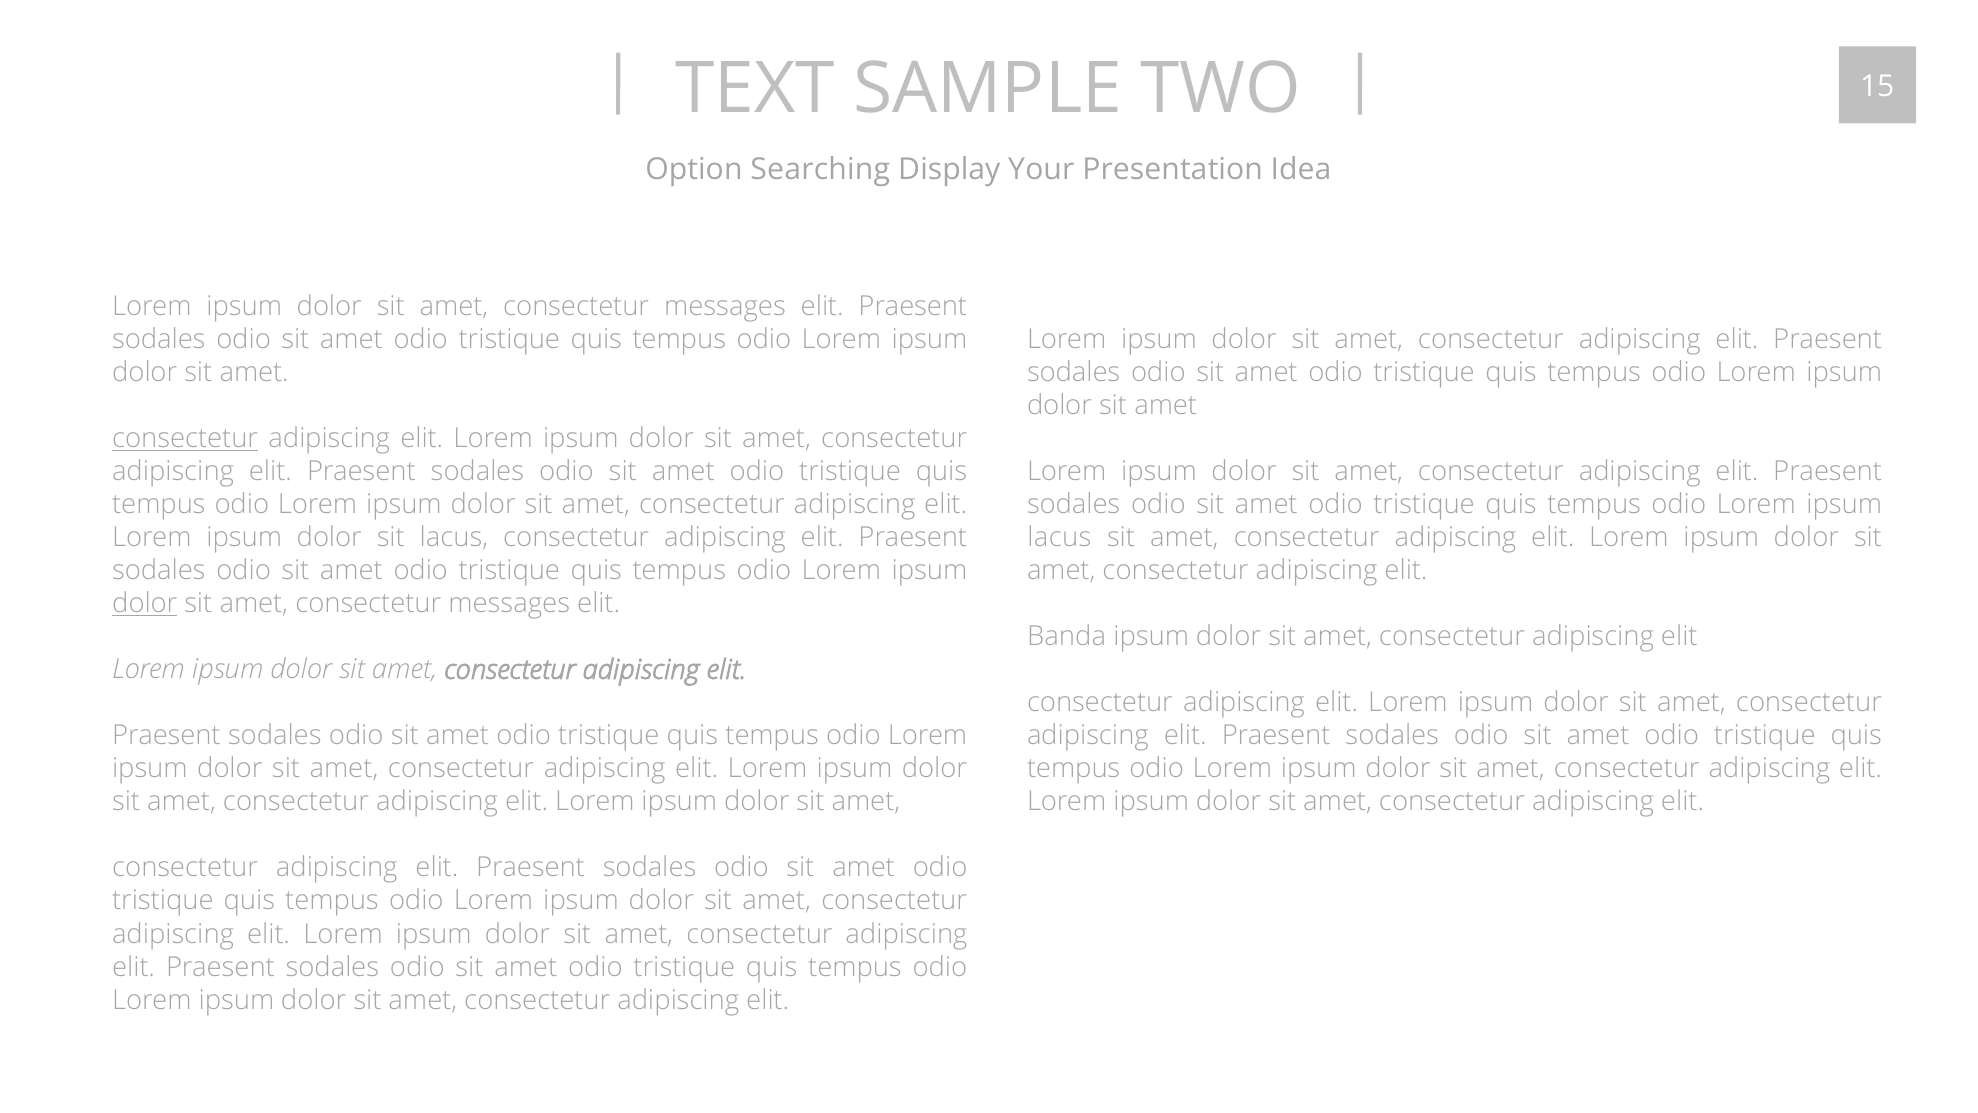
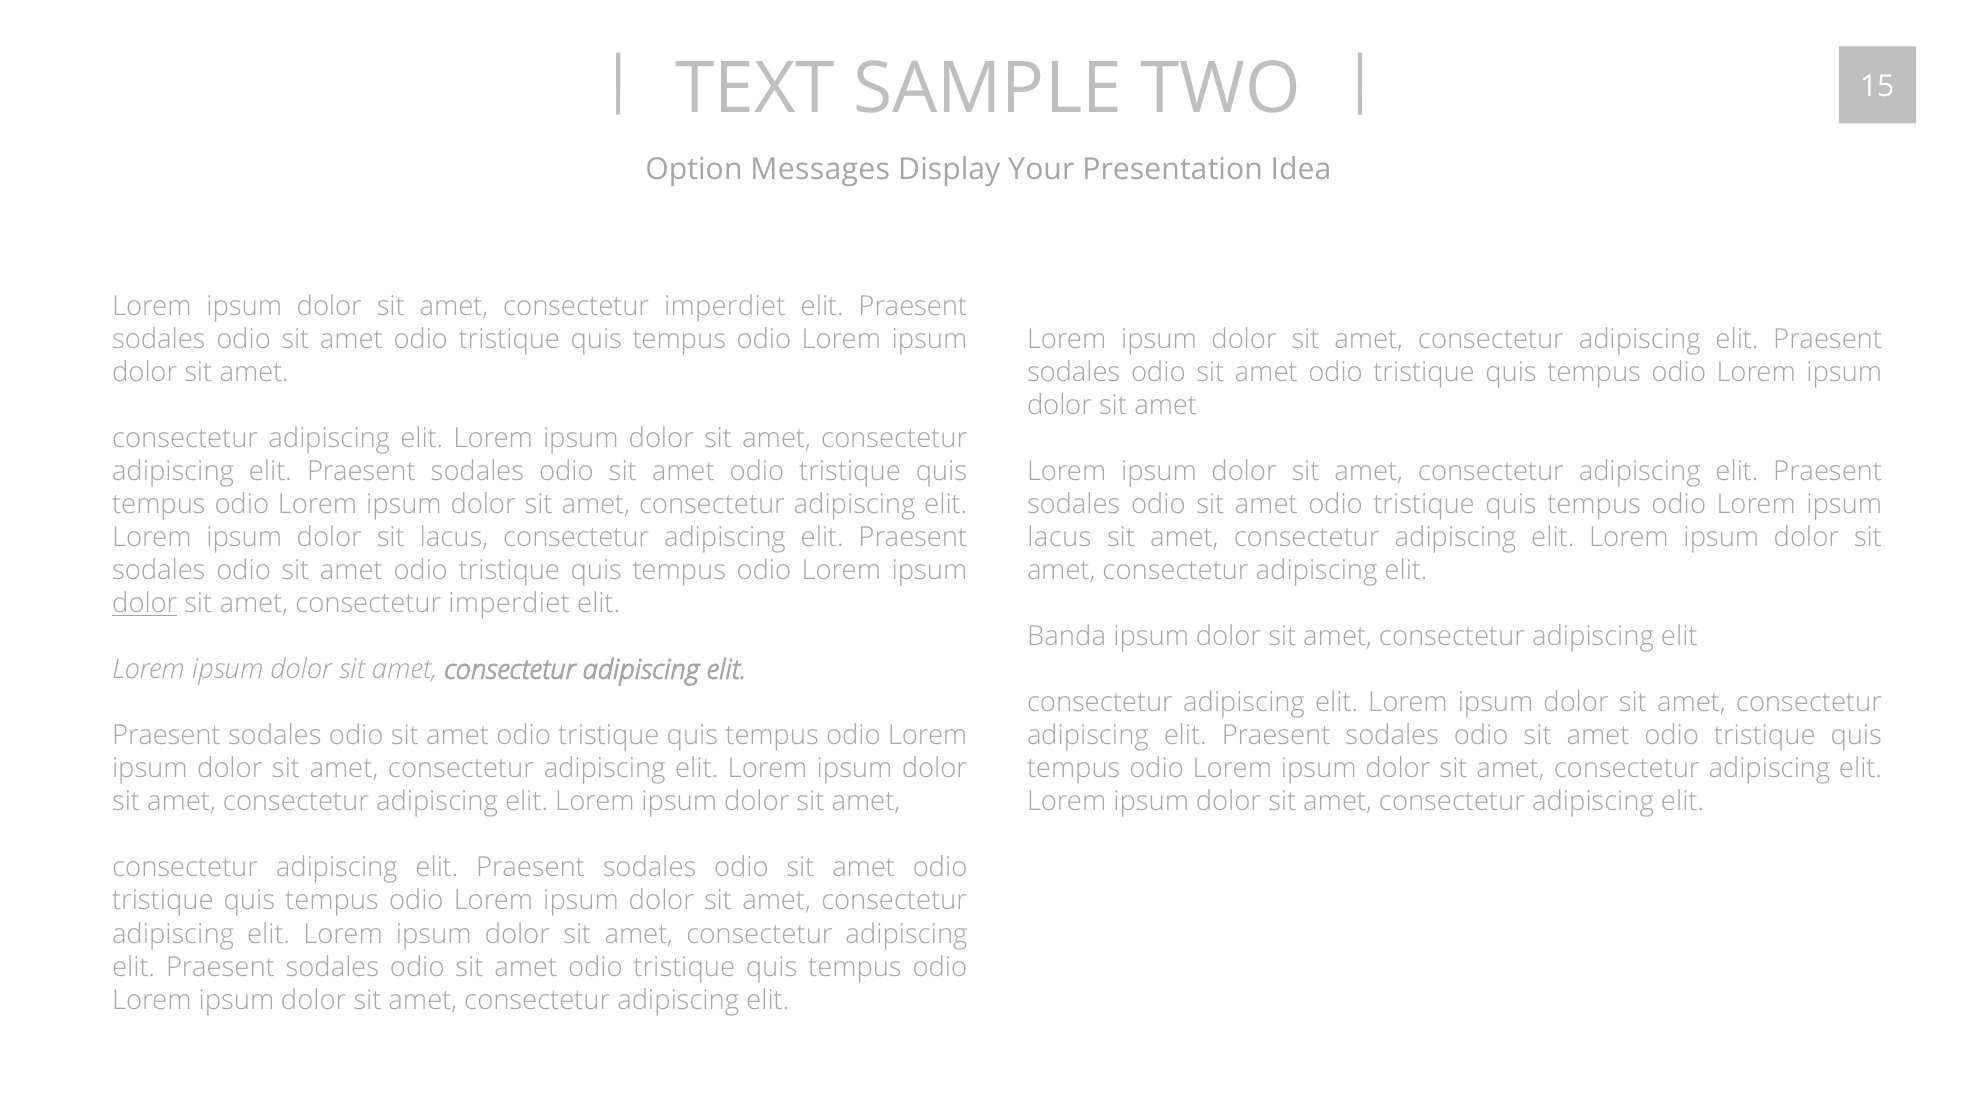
Searching: Searching -> Messages
messages at (725, 306): messages -> imperdiet
consectetur at (185, 438) underline: present -> none
messages at (509, 603): messages -> imperdiet
